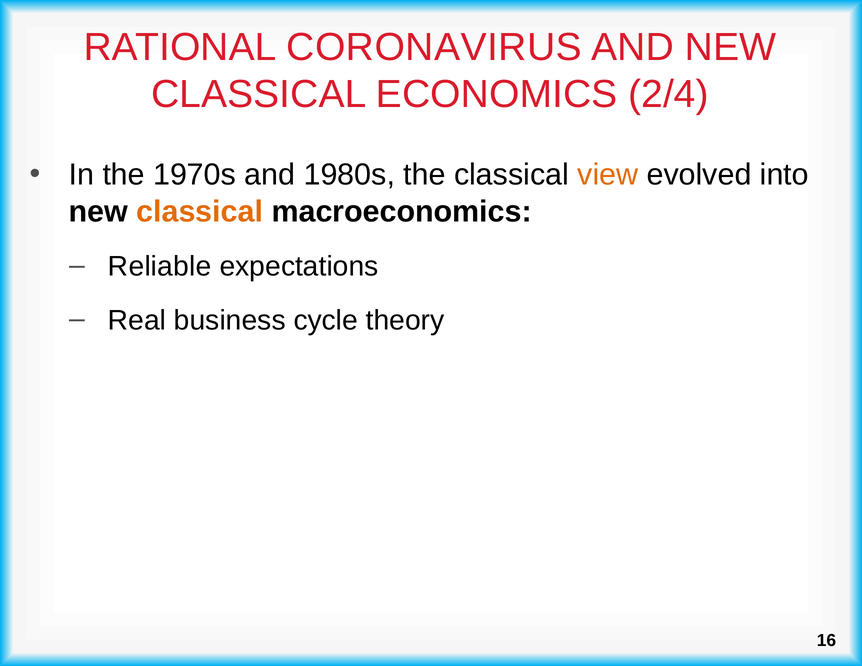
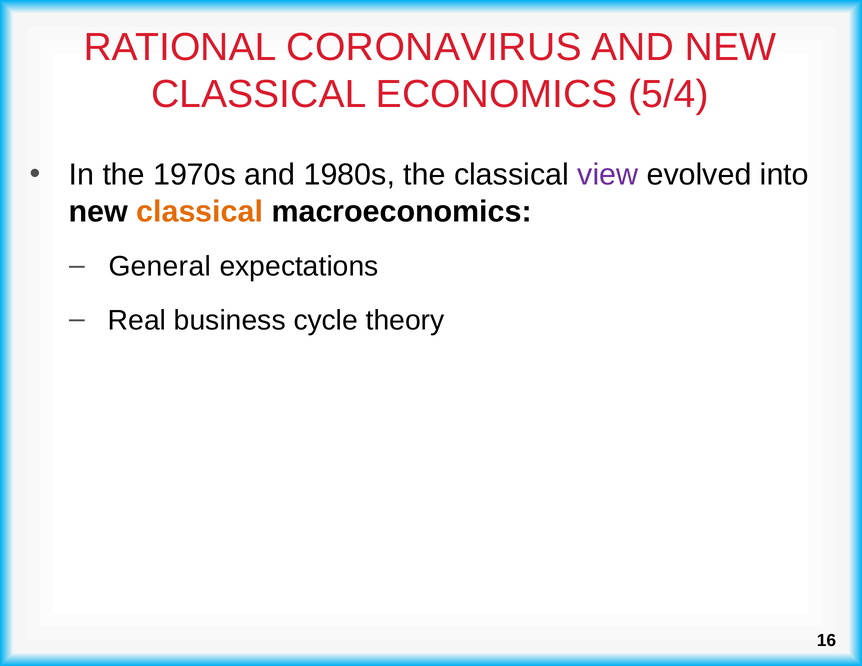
2/4: 2/4 -> 5/4
view colour: orange -> purple
Reliable: Reliable -> General
